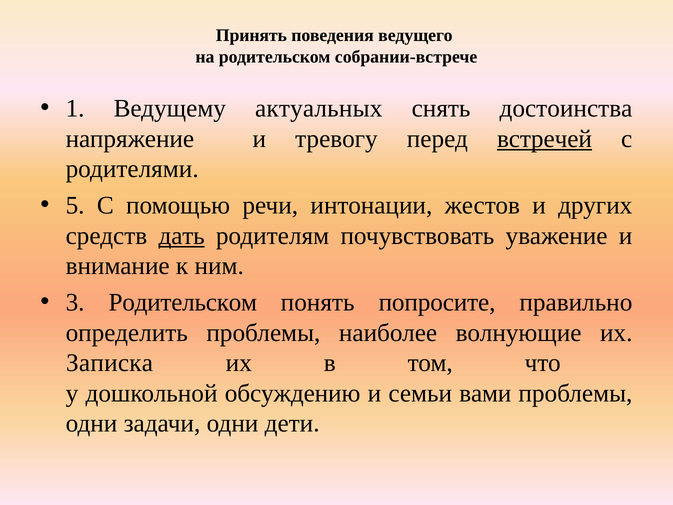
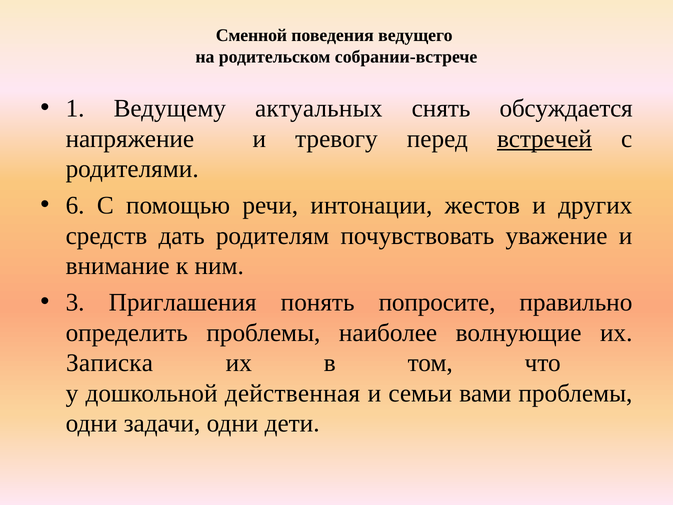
Принять: Принять -> Сменной
достоинства: достоинства -> обсуждается
5: 5 -> 6
дать underline: present -> none
3 Родительском: Родительском -> Приглашения
обсуждению: обсуждению -> действенная
